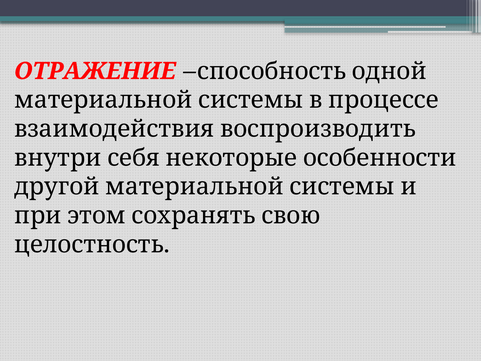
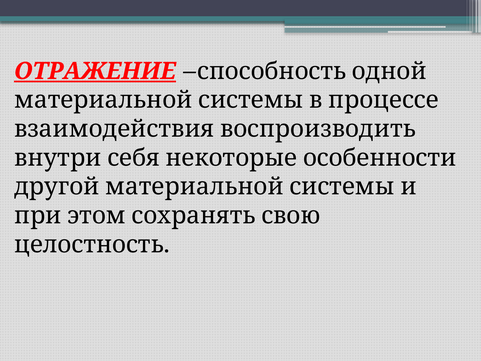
ОТРАЖЕНИЕ underline: none -> present
